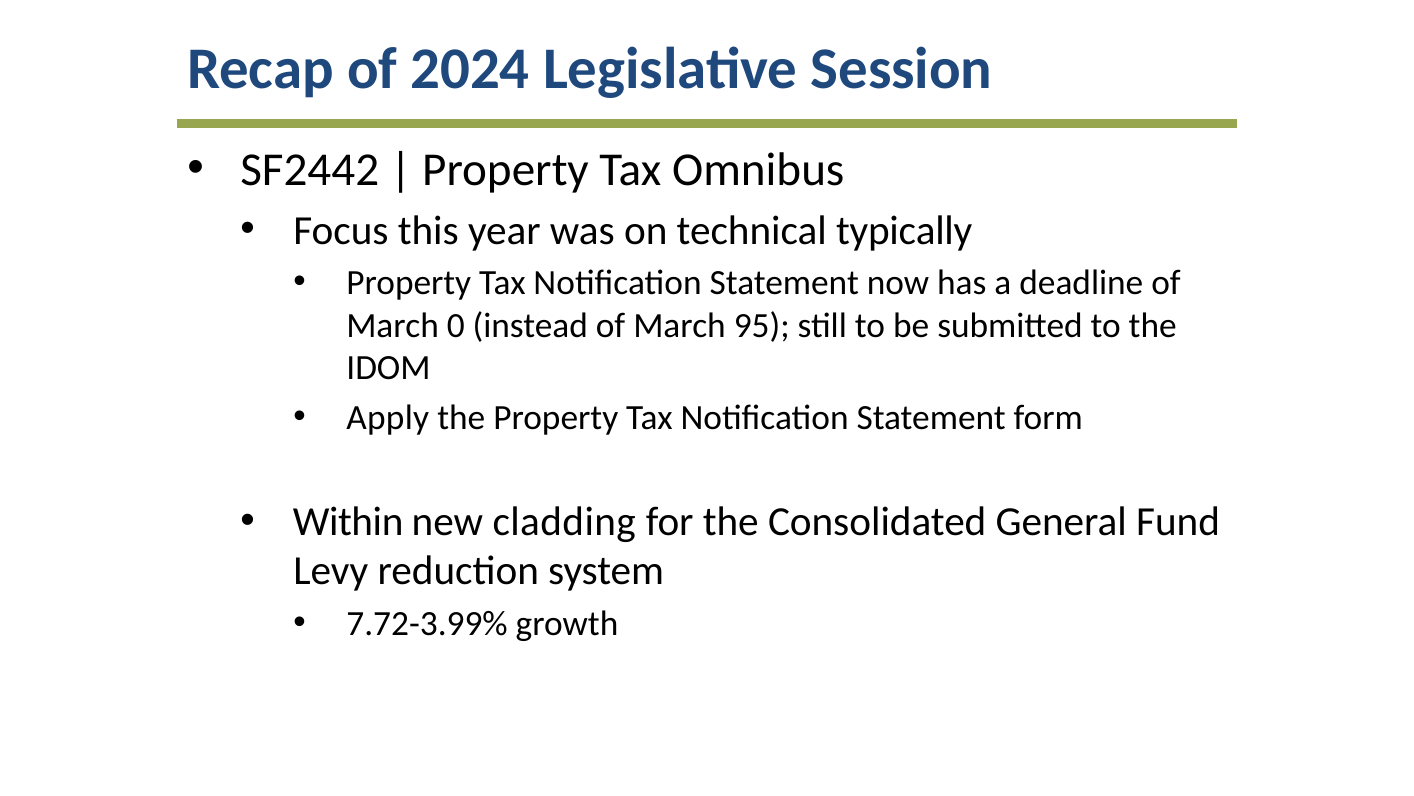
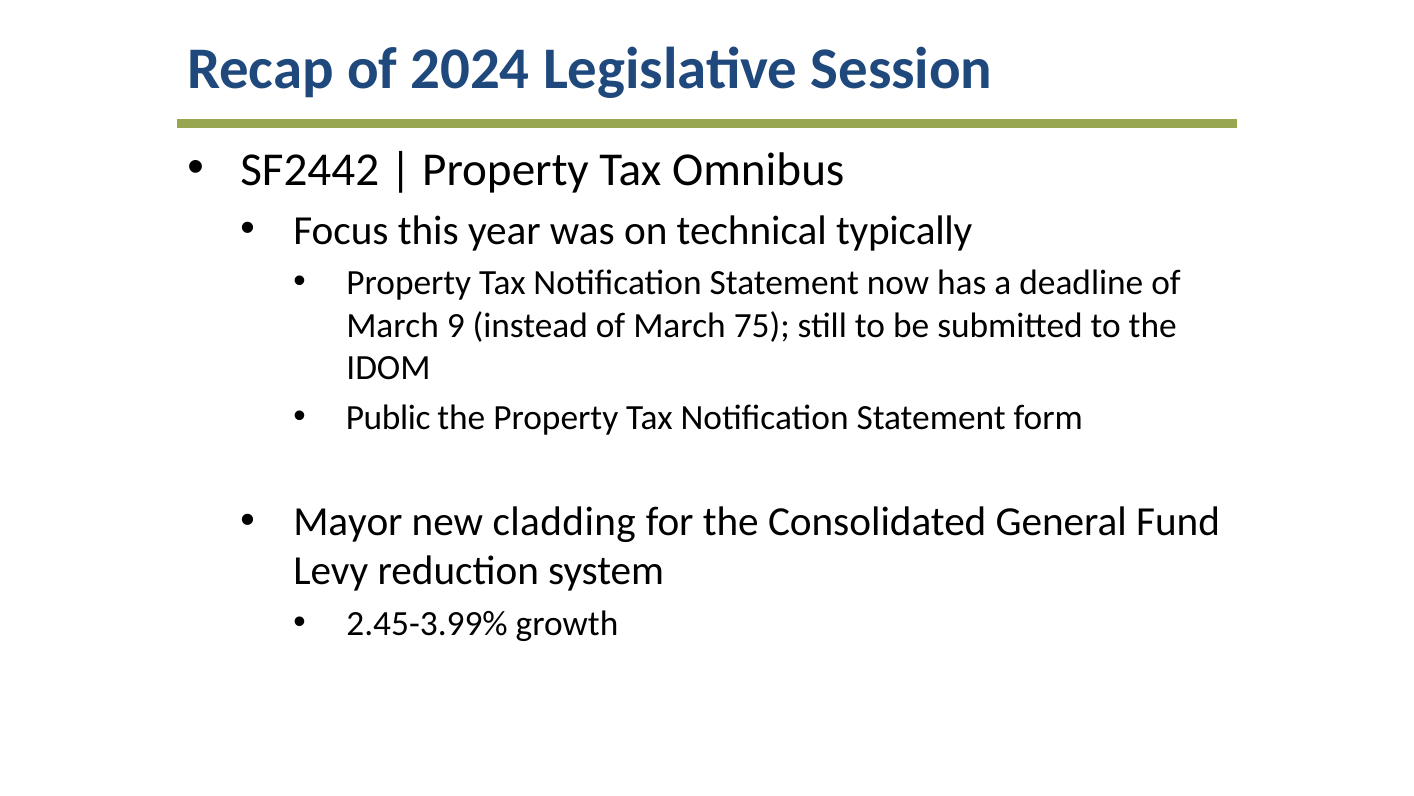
0: 0 -> 9
95: 95 -> 75
Apply: Apply -> Public
Within: Within -> Mayor
7.72-3.99%: 7.72-3.99% -> 2.45-3.99%
